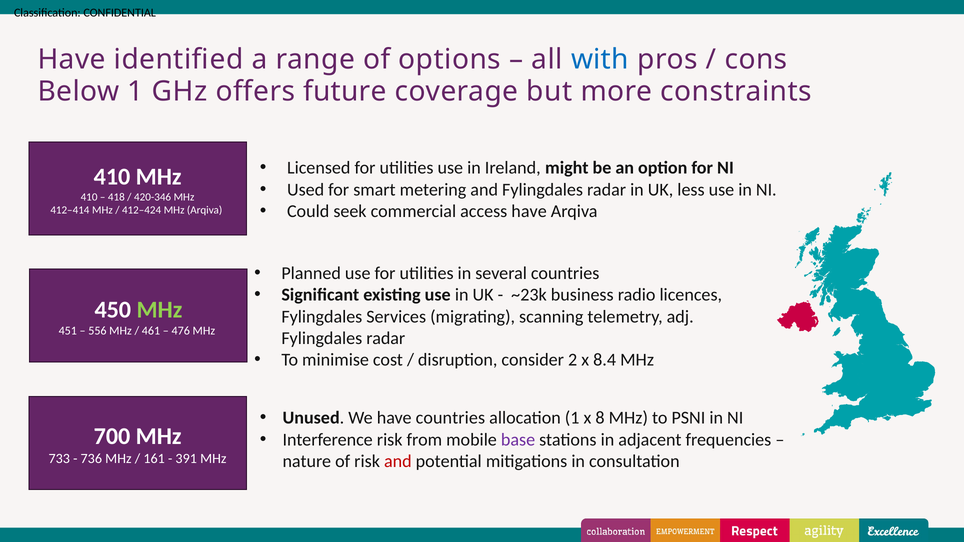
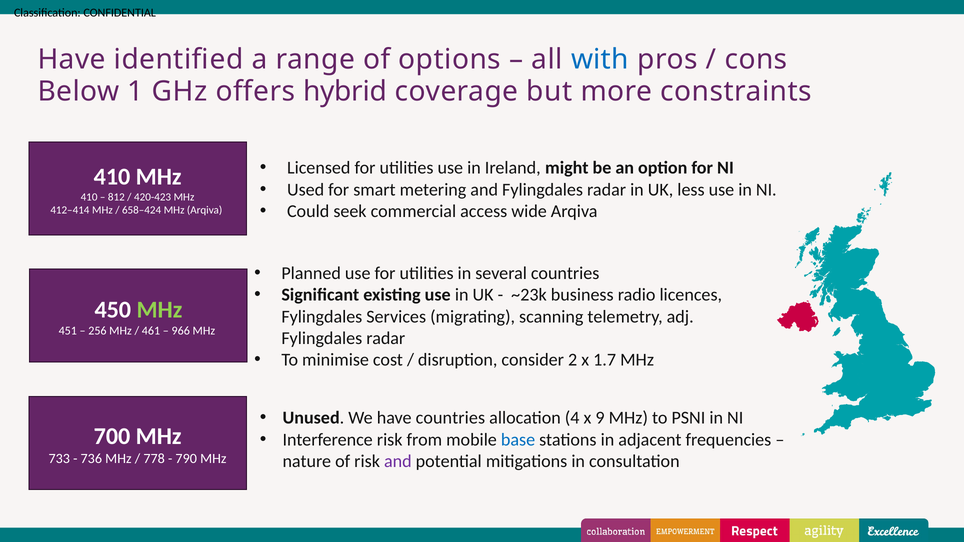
future: future -> hybrid
418: 418 -> 812
420-346: 420-346 -> 420-423
access have: have -> wide
412–424: 412–424 -> 658–424
556: 556 -> 256
476: 476 -> 966
8.4: 8.4 -> 1.7
allocation 1: 1 -> 4
8: 8 -> 9
base colour: purple -> blue
161: 161 -> 778
391: 391 -> 790
and at (398, 462) colour: red -> purple
